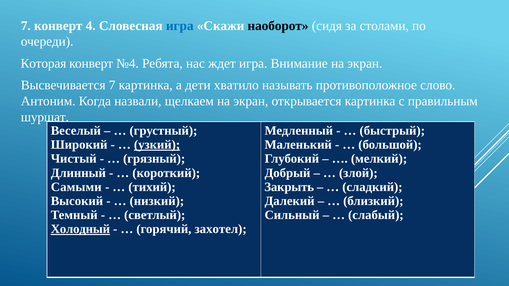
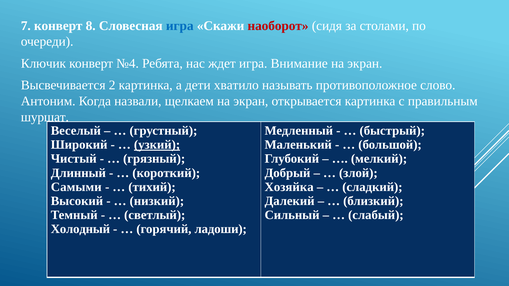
4: 4 -> 8
наоборот colour: black -> red
Которая: Которая -> Ключик
Высвечивается 7: 7 -> 2
Закрыть: Закрыть -> Хозяйка
Холодный underline: present -> none
захотел: захотел -> ладоши
